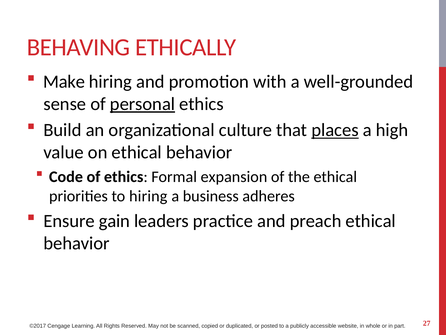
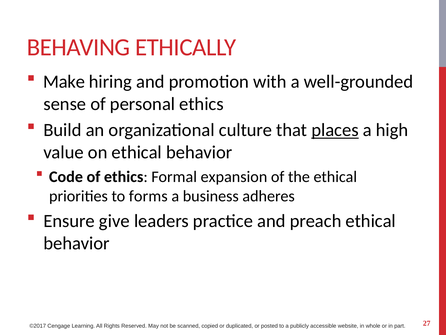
personal underline: present -> none
to hiring: hiring -> forms
gain: gain -> give
